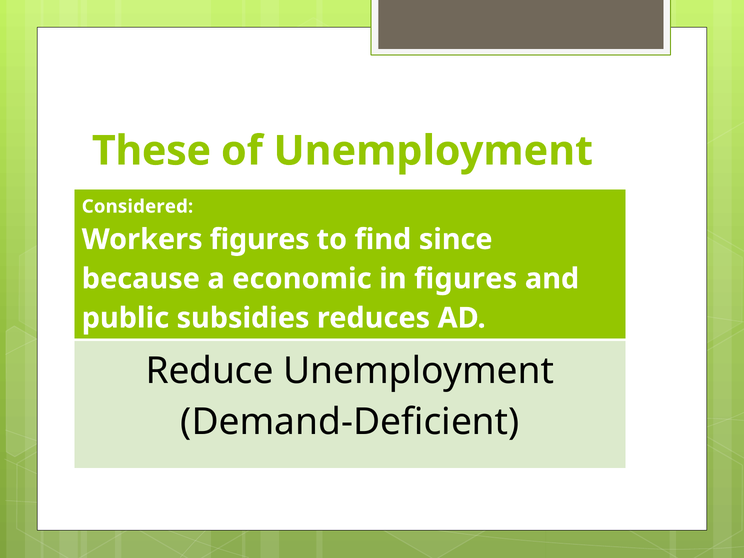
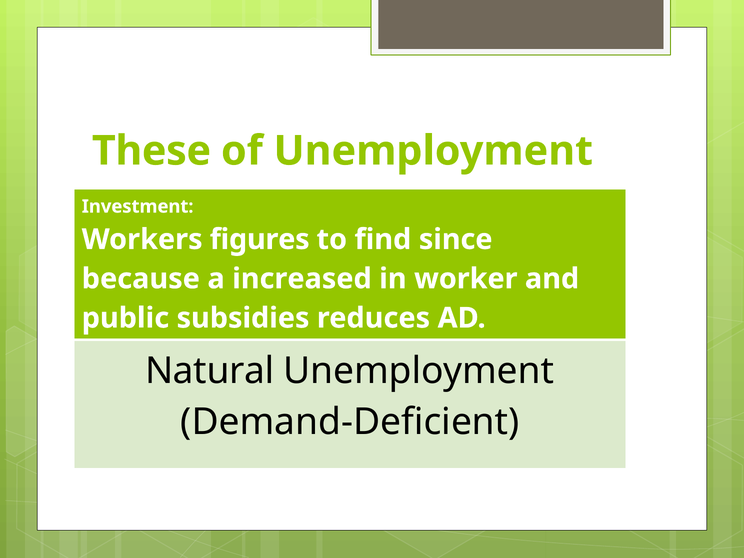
Considered: Considered -> Investment
economic: economic -> increased
in figures: figures -> worker
Reduce: Reduce -> Natural
